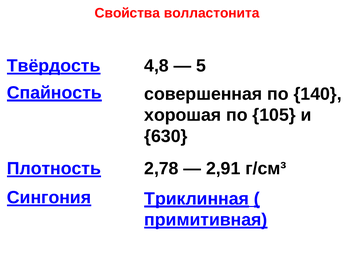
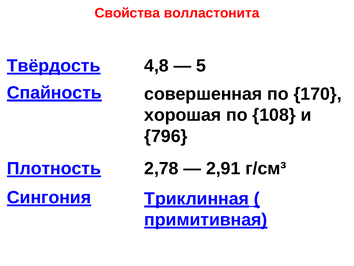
140: 140 -> 170
105: 105 -> 108
630: 630 -> 796
